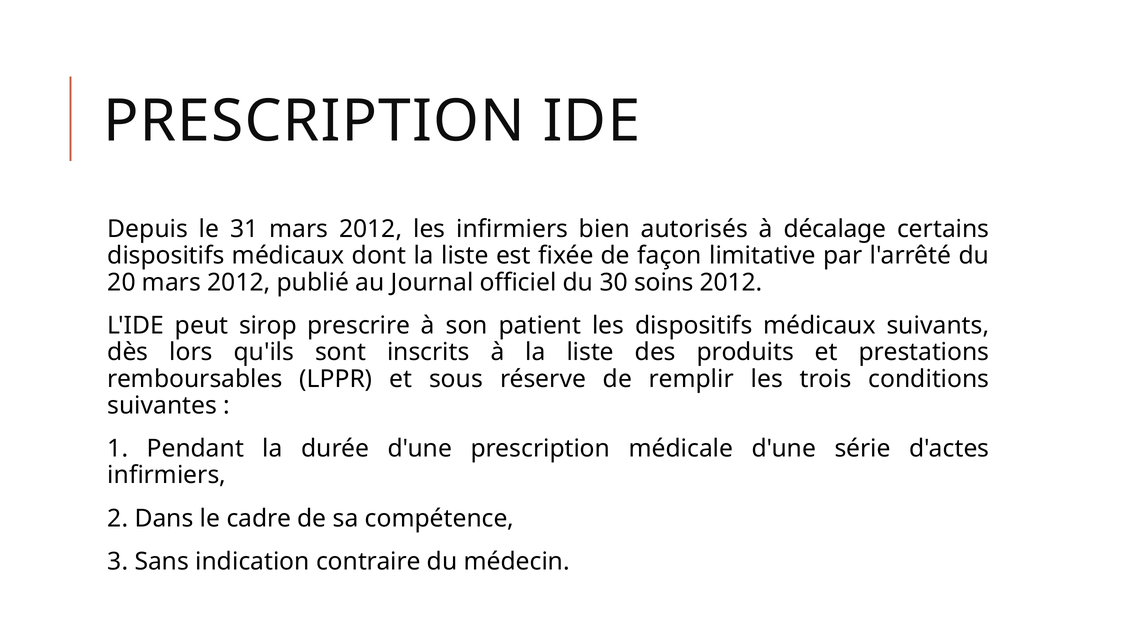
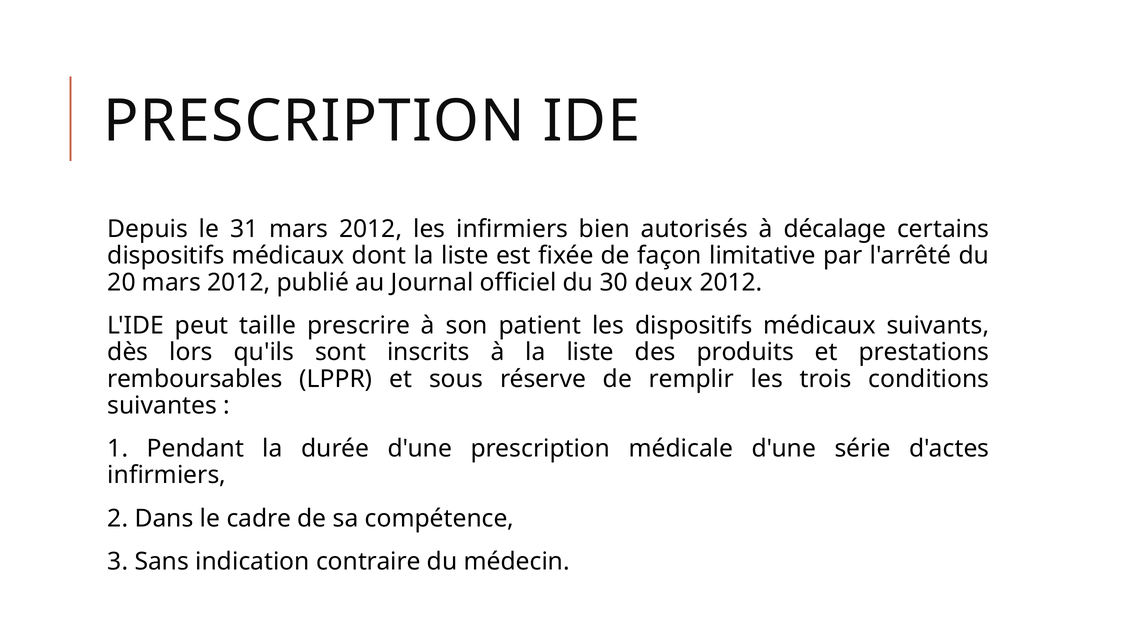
soins: soins -> deux
sirop: sirop -> taille
